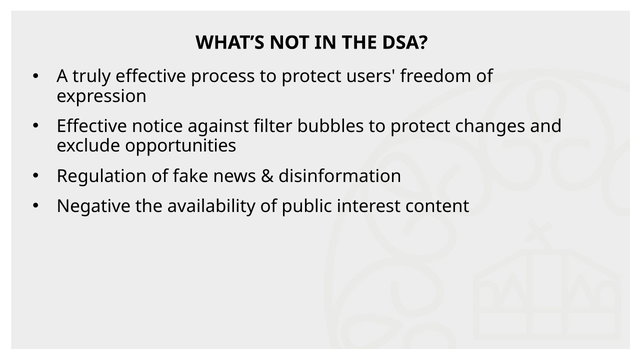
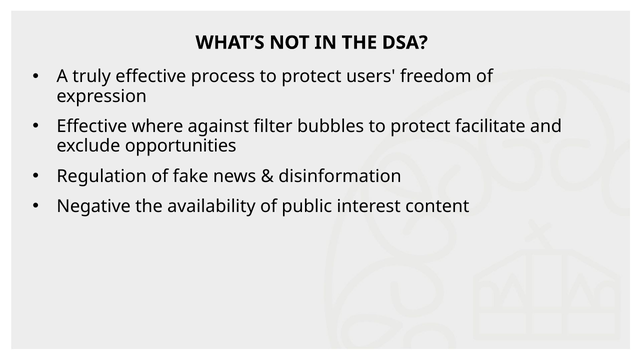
notice: notice -> where
changes: changes -> facilitate
